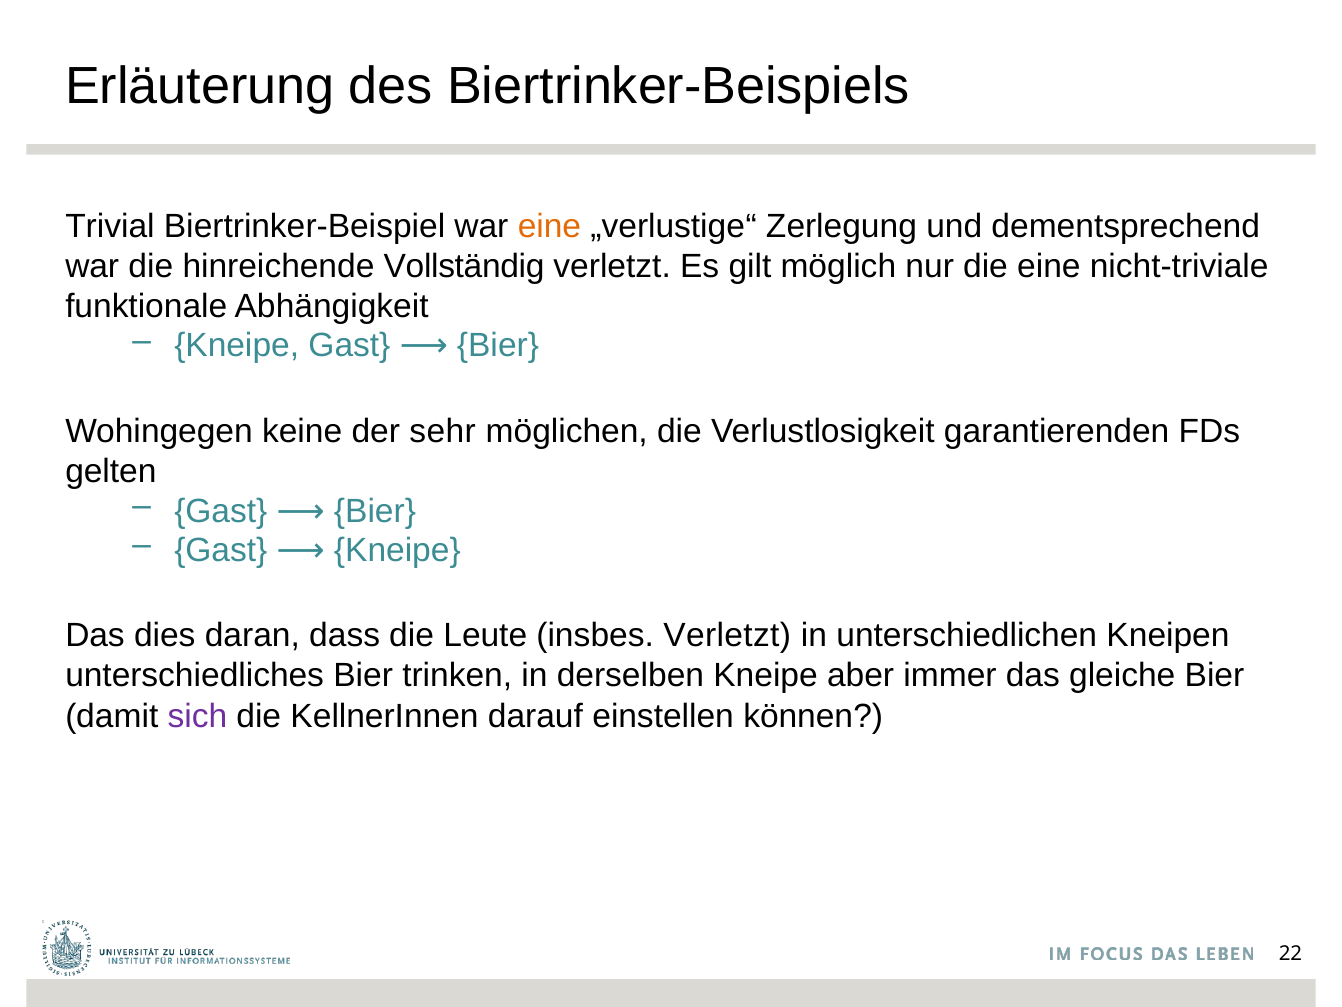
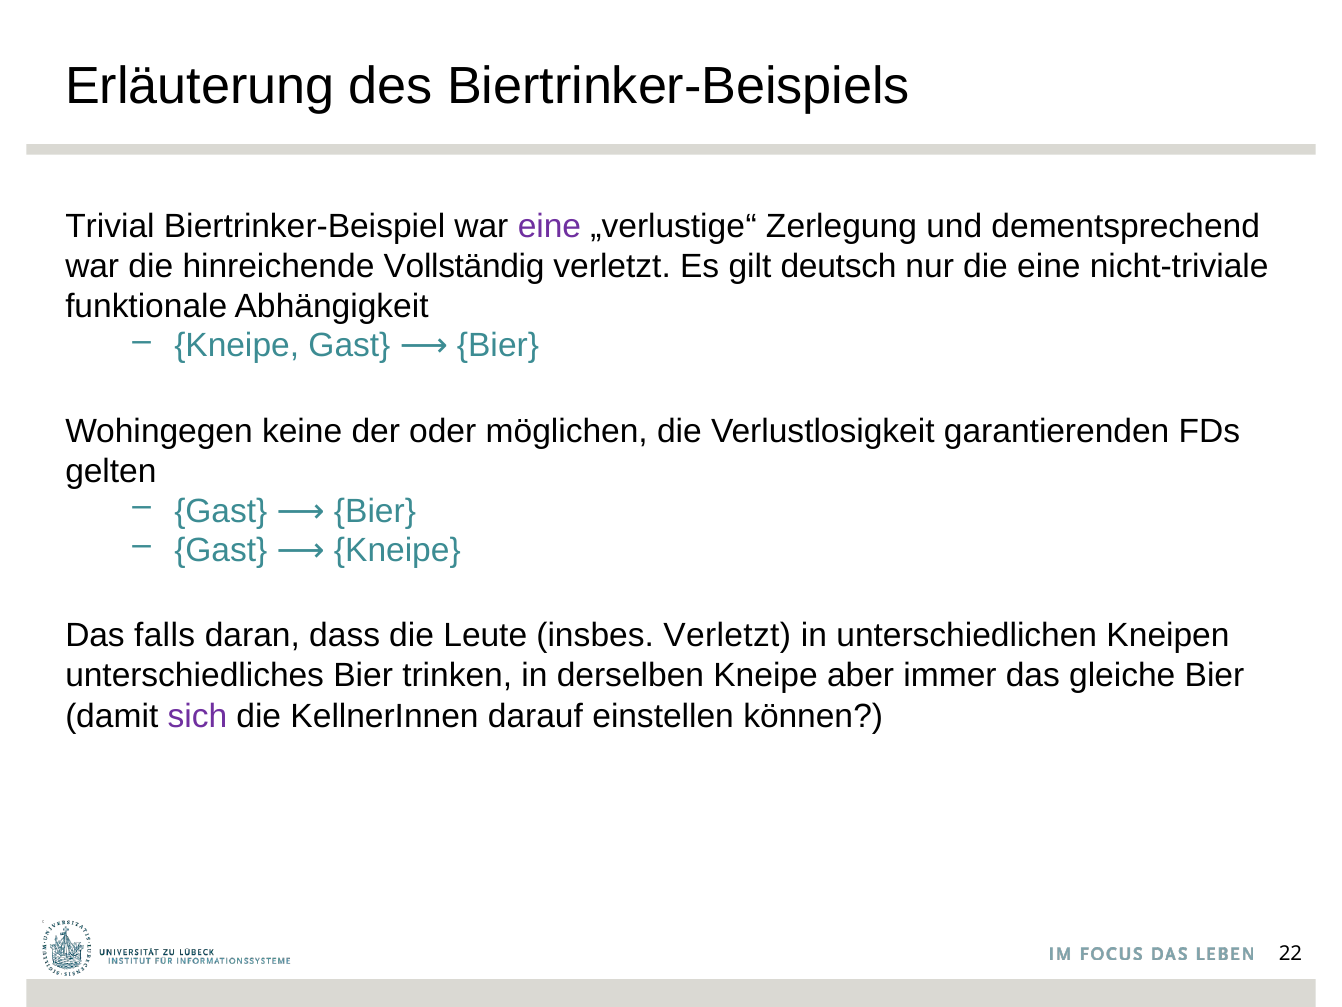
eine at (549, 226) colour: orange -> purple
möglich: möglich -> deutsch
sehr: sehr -> oder
dies: dies -> falls
